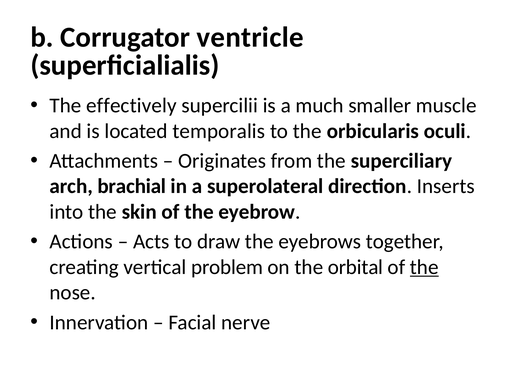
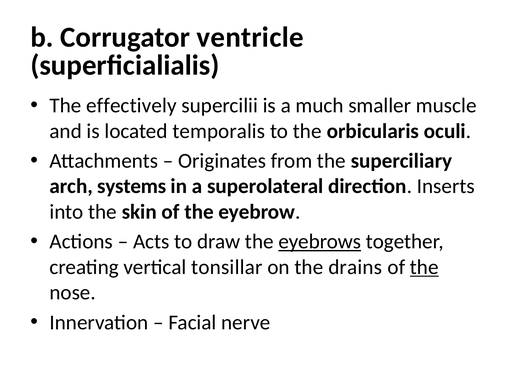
brachial: brachial -> systems
eyebrows underline: none -> present
problem: problem -> tonsillar
orbital: orbital -> drains
